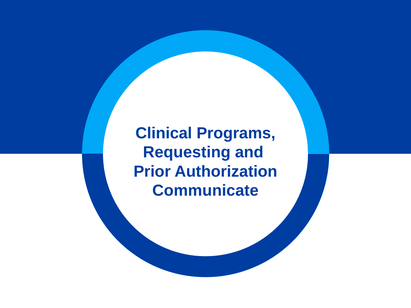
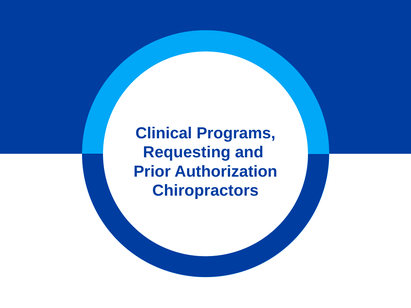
Communicate: Communicate -> Chiropractors
